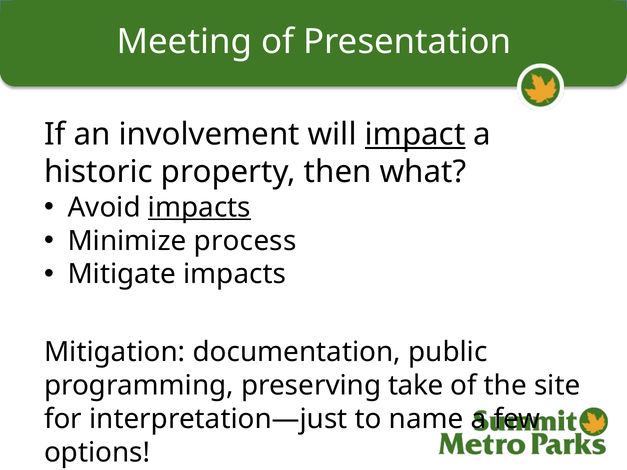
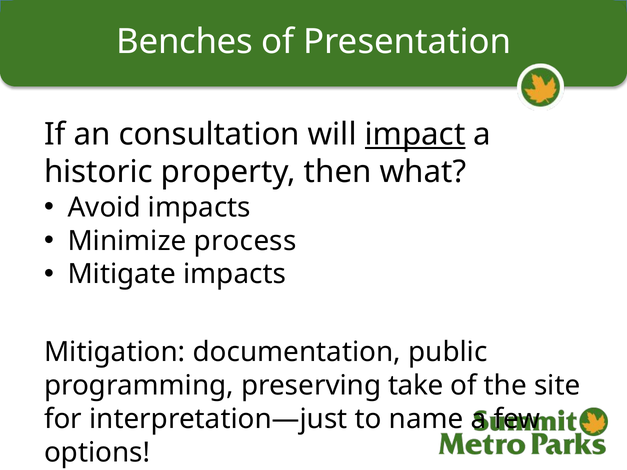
Meeting: Meeting -> Benches
involvement: involvement -> consultation
impacts at (199, 208) underline: present -> none
